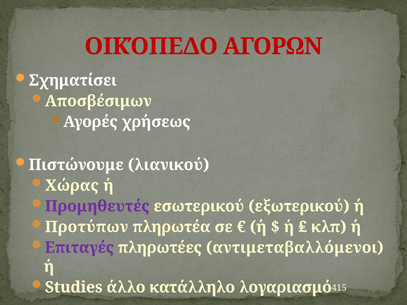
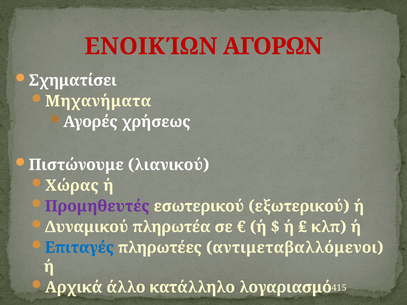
ΟΙΚΌΠΕΔΟ: ΟΙΚΌΠΕΔΟ -> ΕΝΟΙΚΊΩΝ
Αποσβέσιμων: Αποσβέσιμων -> Μηχανήματα
Προτύπων: Προτύπων -> Δυναμικού
Επιταγές colour: purple -> blue
Studies: Studies -> Αρχικά
